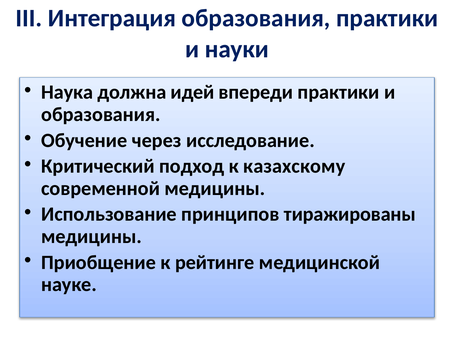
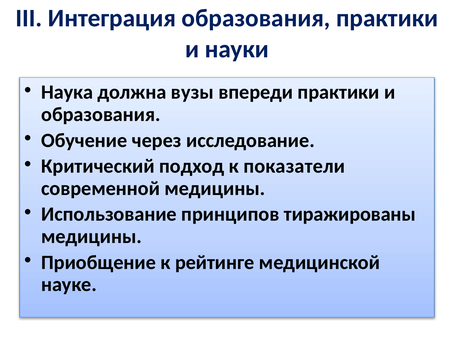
идей: идей -> вузы
казахскому: казахскому -> показатели
